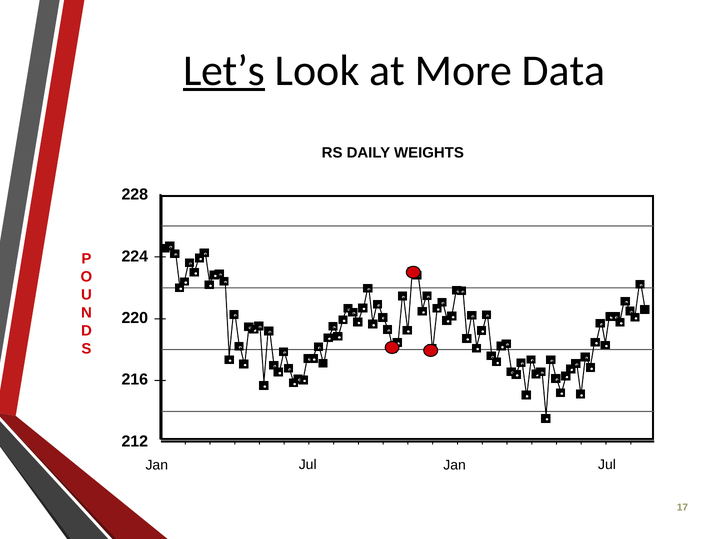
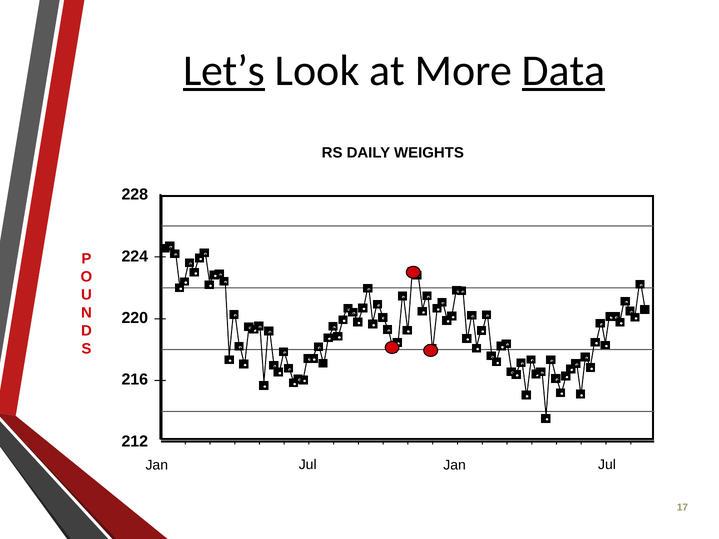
Data underline: none -> present
